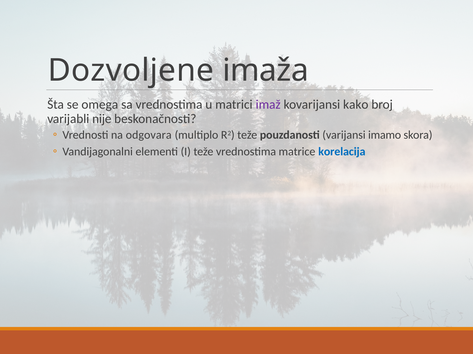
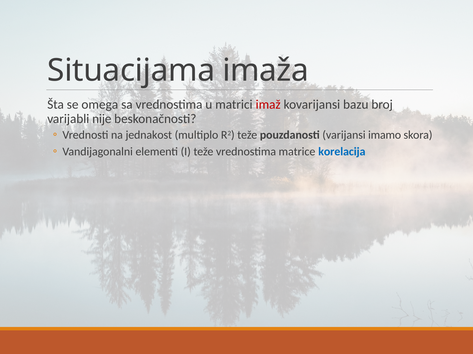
Dozvoljene: Dozvoljene -> Situacijama
imaž colour: purple -> red
kako: kako -> bazu
odgovara: odgovara -> jednakost
